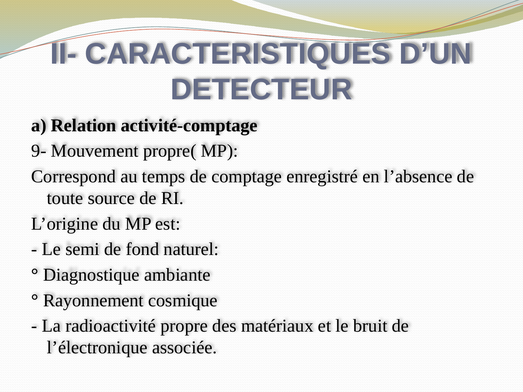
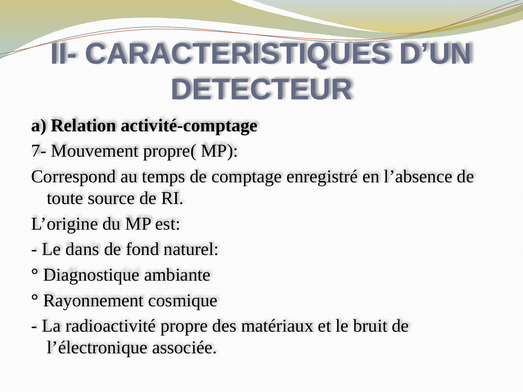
9-: 9- -> 7-
semi: semi -> dans
